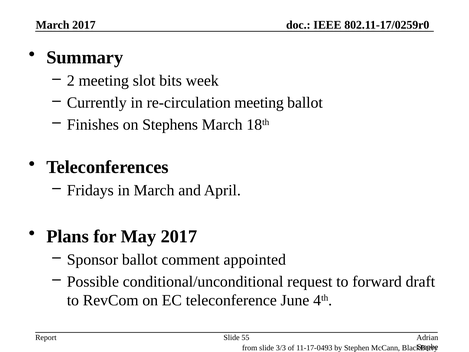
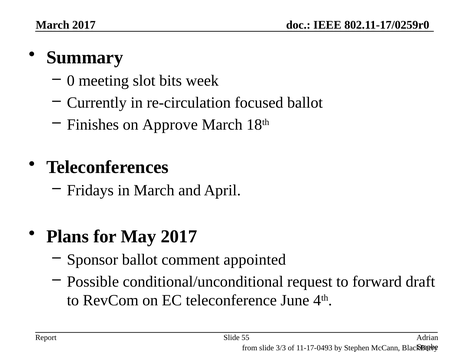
2: 2 -> 0
re-circulation meeting: meeting -> focused
Stephens: Stephens -> Approve
